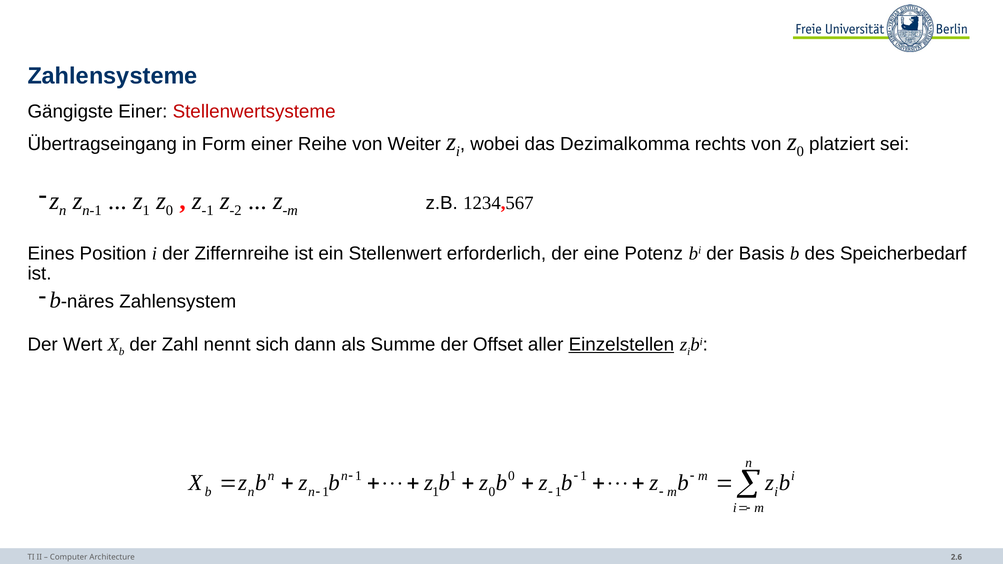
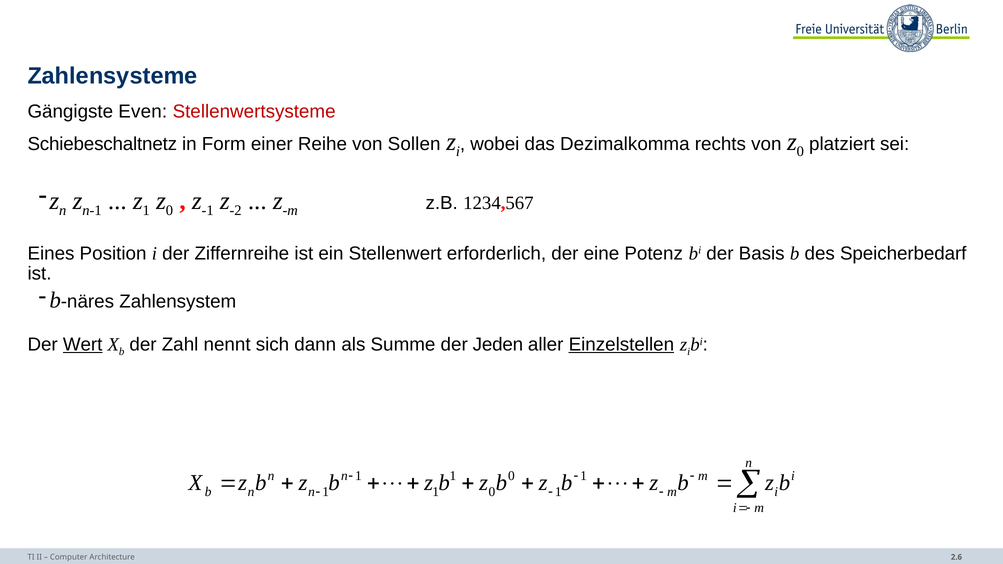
Gängigste Einer: Einer -> Even
Übertragseingang: Übertragseingang -> Schiebeschaltnetz
Weiter: Weiter -> Sollen
Wert underline: none -> present
Offset: Offset -> Jeden
